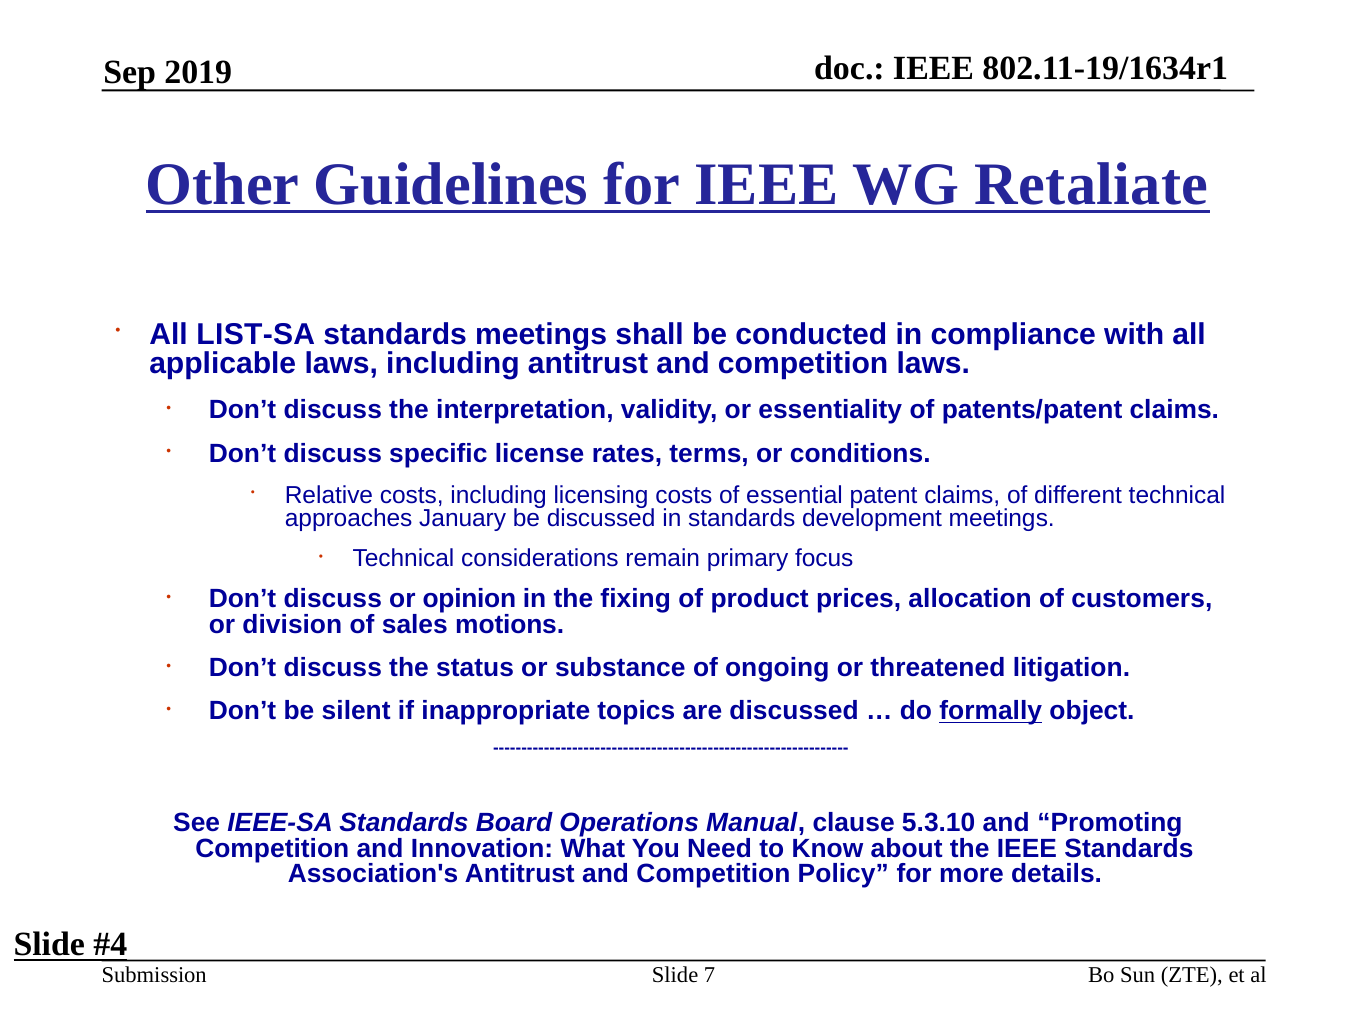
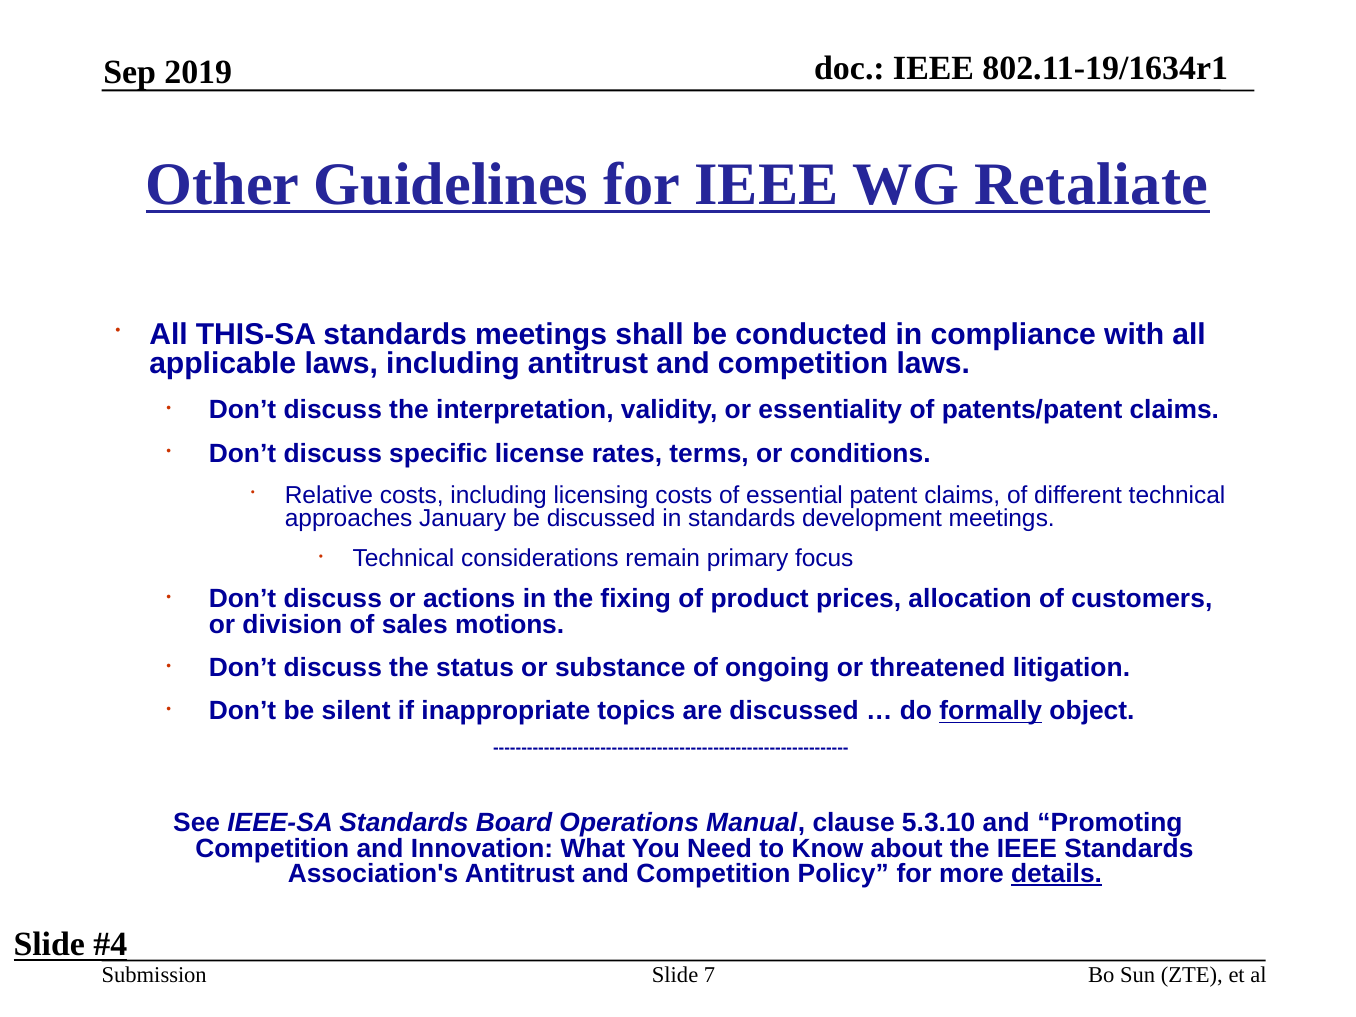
LIST-SA: LIST-SA -> THIS-SA
opinion: opinion -> actions
details underline: none -> present
